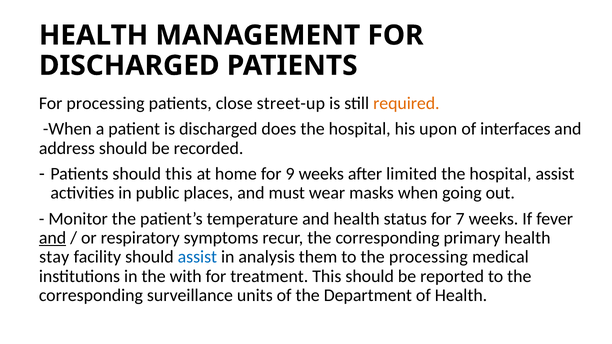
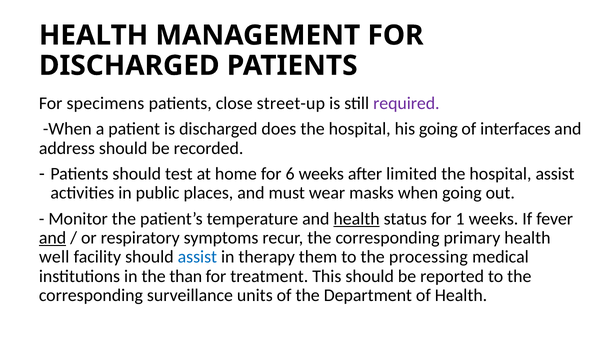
For processing: processing -> specimens
required colour: orange -> purple
his upon: upon -> going
should this: this -> test
9: 9 -> 6
health at (357, 219) underline: none -> present
7: 7 -> 1
stay: stay -> well
analysis: analysis -> therapy
with: with -> than
